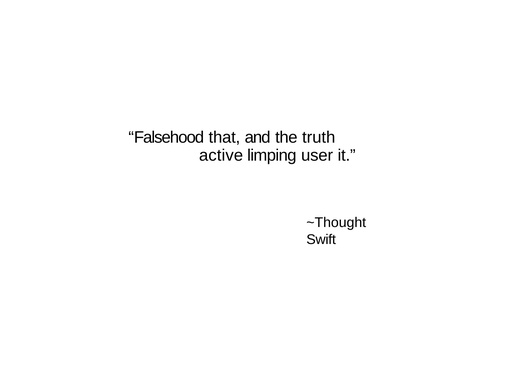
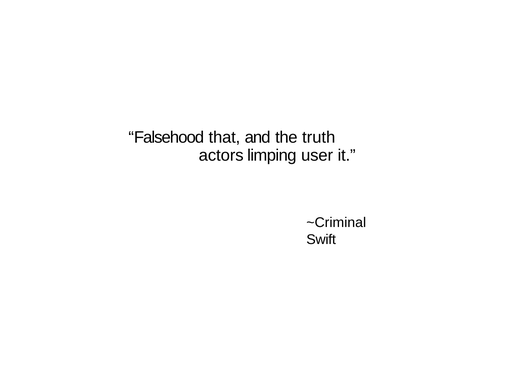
active: active -> actors
~Thought: ~Thought -> ~Criminal
